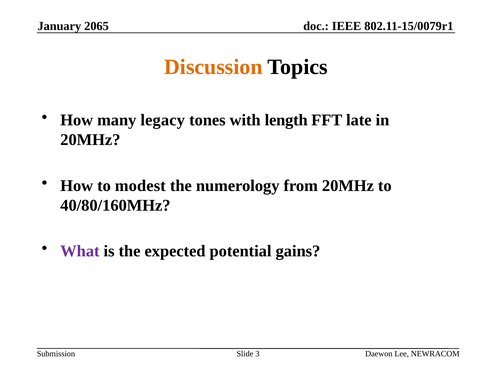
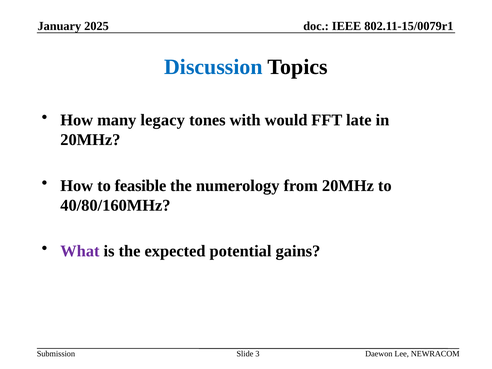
2065: 2065 -> 2025
Discussion colour: orange -> blue
length: length -> would
modest: modest -> feasible
